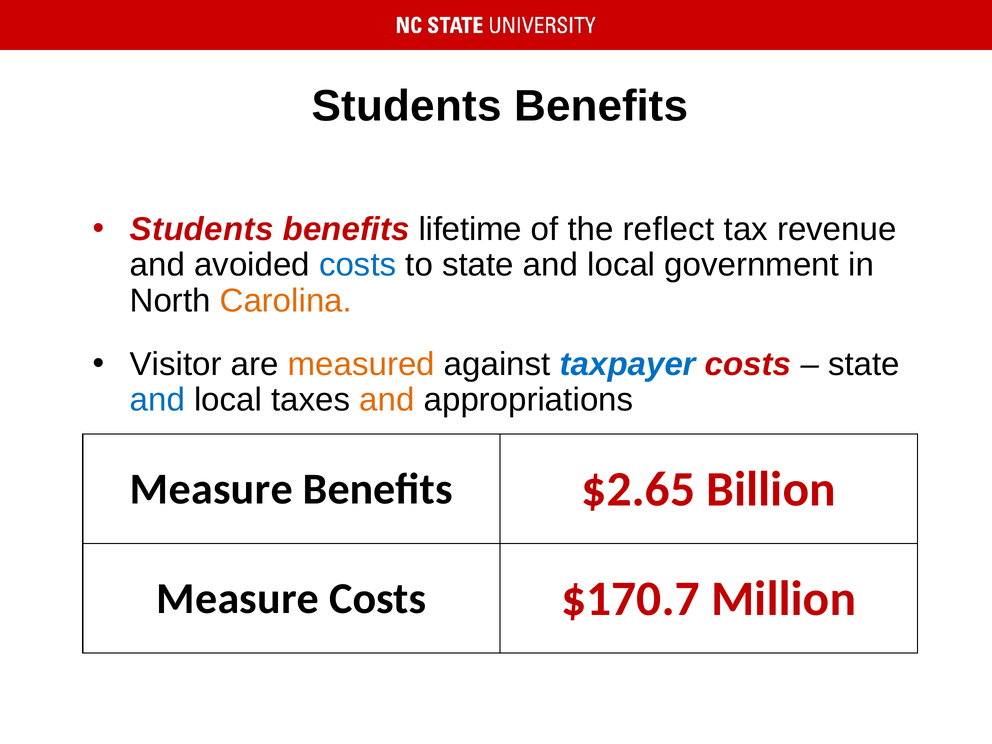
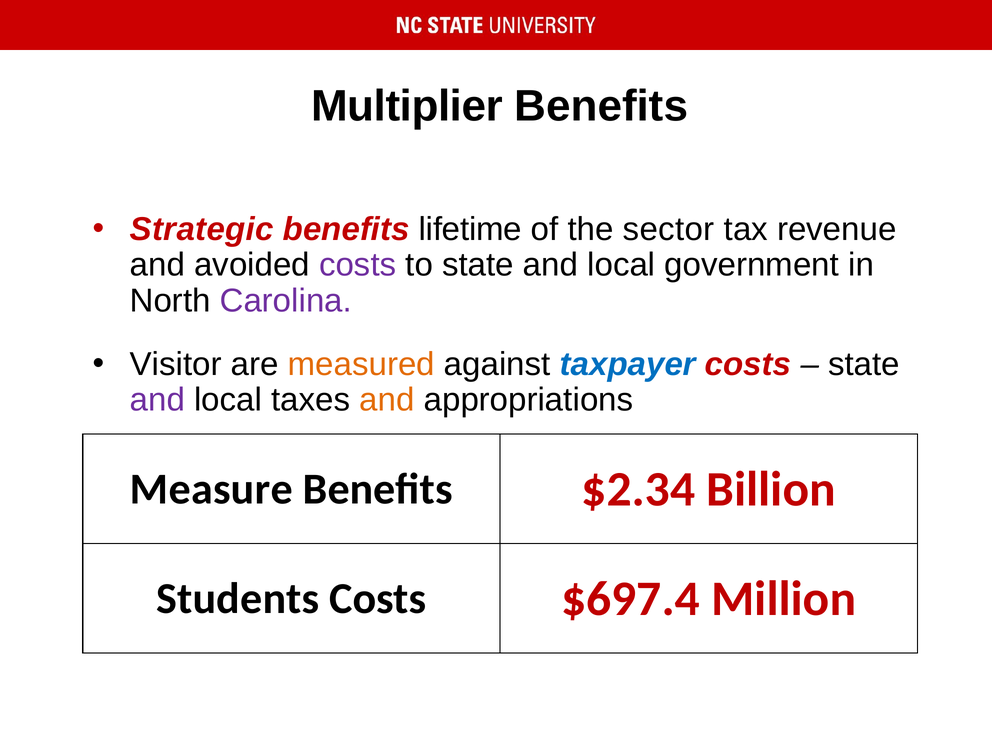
Students at (407, 106): Students -> Multiplier
Students at (202, 229): Students -> Strategic
reflect: reflect -> sector
costs at (358, 265) colour: blue -> purple
Carolina colour: orange -> purple
and at (157, 400) colour: blue -> purple
$2.65: $2.65 -> $2.34
Measure at (238, 599): Measure -> Students
$170.7: $170.7 -> $697.4
